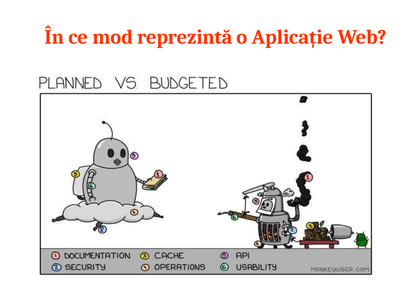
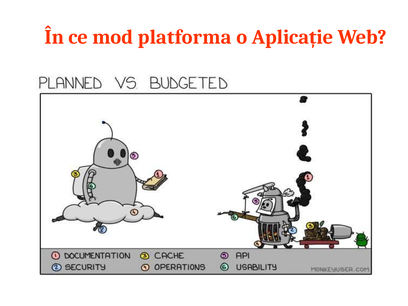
reprezintă: reprezintă -> platforma
